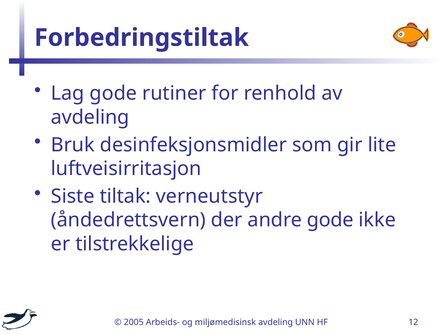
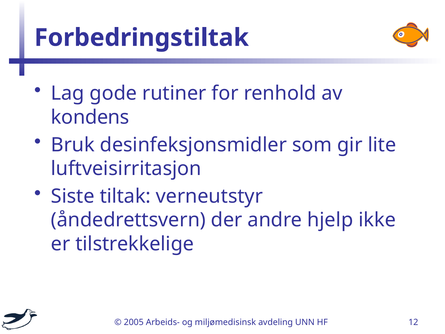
avdeling at (90, 117): avdeling -> kondens
andre gode: gode -> hjelp
